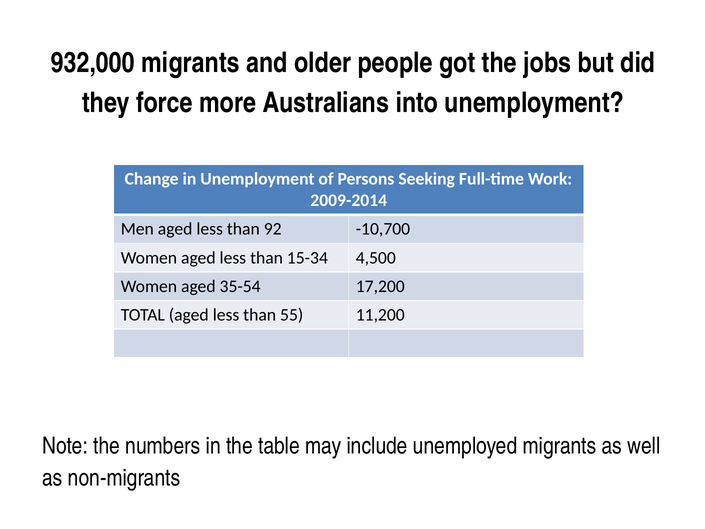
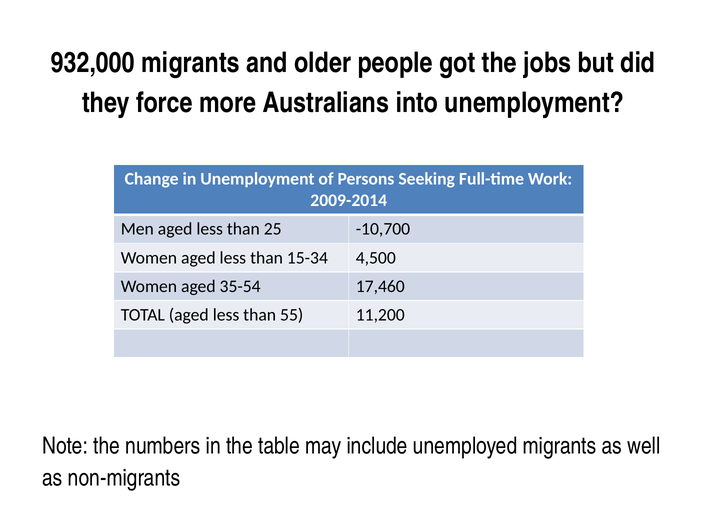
92: 92 -> 25
17,200: 17,200 -> 17,460
